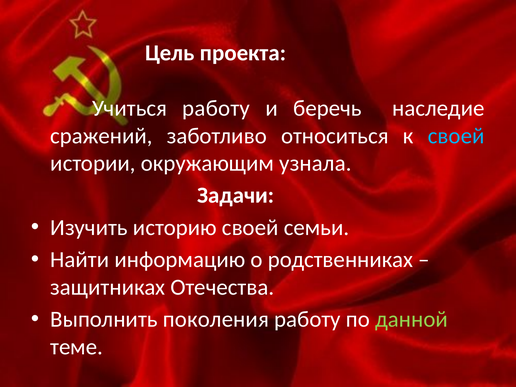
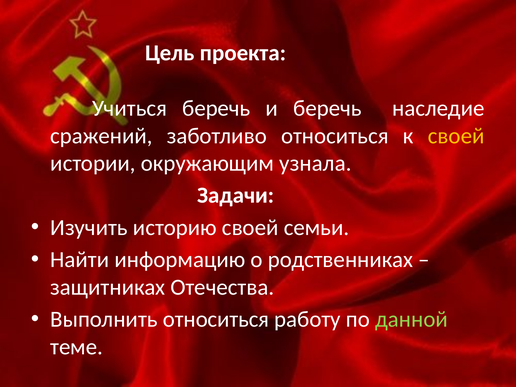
Учиться работу: работу -> беречь
своей at (456, 136) colour: light blue -> yellow
Выполнить поколения: поколения -> относиться
